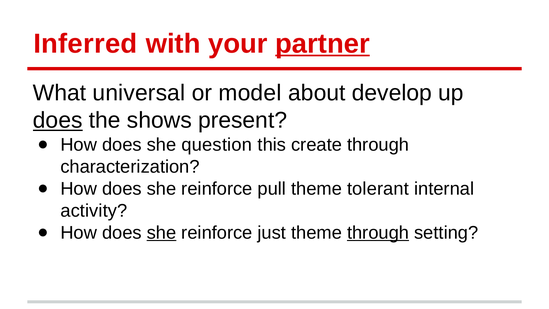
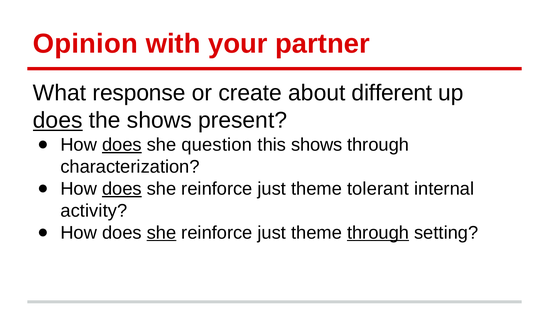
Inferred: Inferred -> Opinion
partner underline: present -> none
universal: universal -> response
model: model -> create
develop: develop -> different
does at (122, 145) underline: none -> present
this create: create -> shows
does at (122, 189) underline: none -> present
pull at (272, 189): pull -> just
